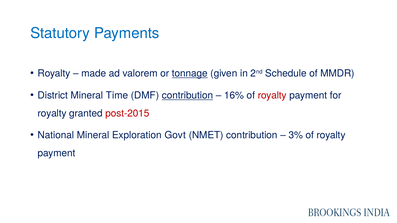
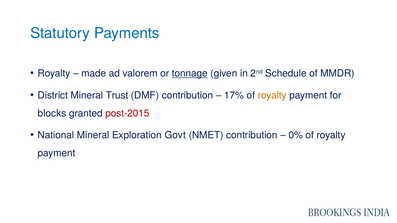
Time: Time -> Trust
contribution at (187, 96) underline: present -> none
16%: 16% -> 17%
royalty at (272, 96) colour: red -> orange
royalty at (52, 113): royalty -> blocks
3%: 3% -> 0%
